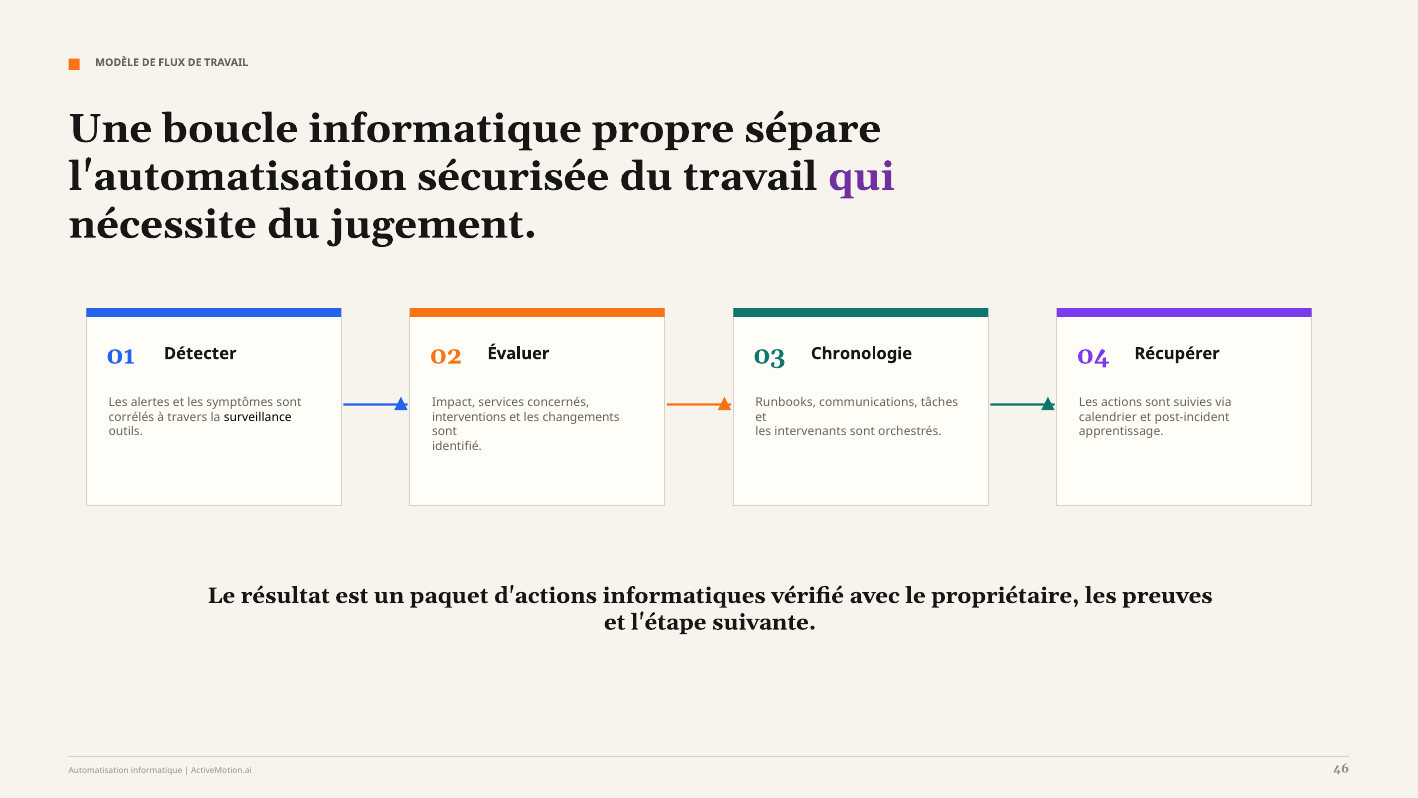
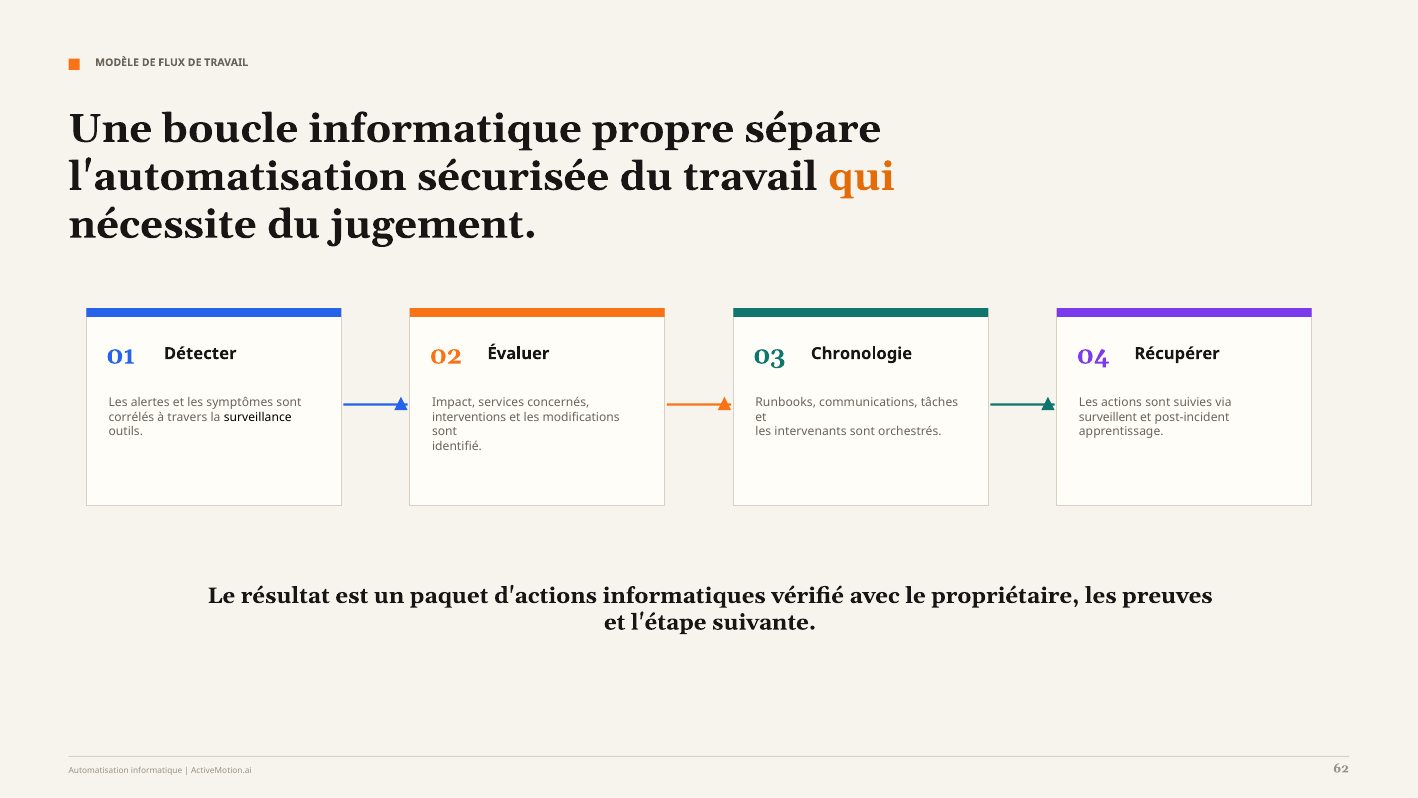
qui colour: purple -> orange
changements: changements -> modifications
calendrier: calendrier -> surveillent
46: 46 -> 62
